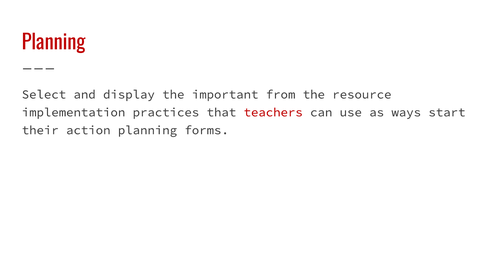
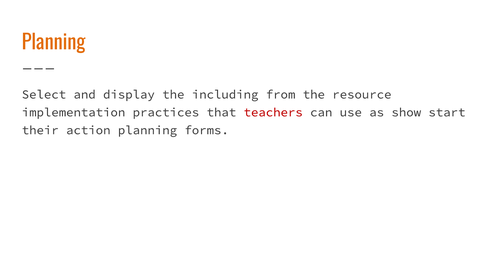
Planning at (54, 43) colour: red -> orange
important: important -> including
ways: ways -> show
